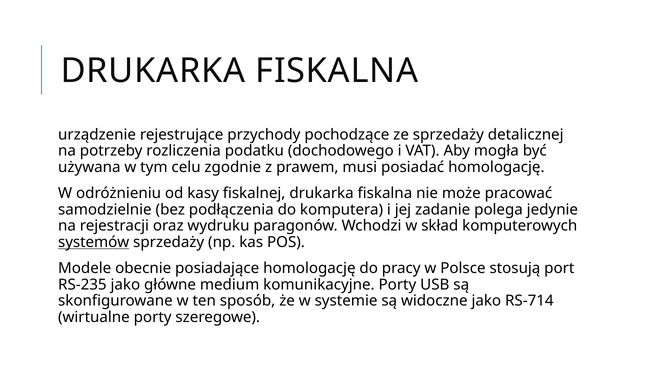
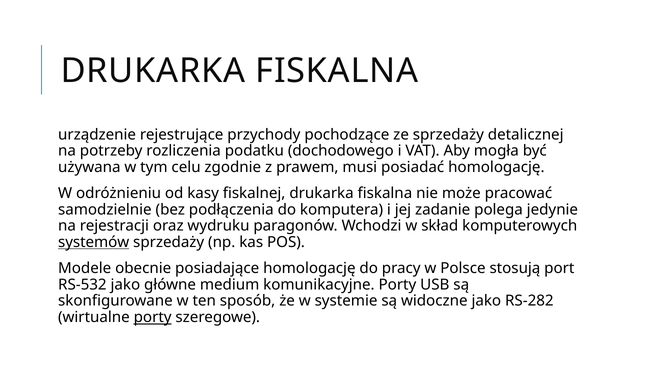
RS-235: RS-235 -> RS-532
RS-714: RS-714 -> RS-282
porty at (153, 318) underline: none -> present
